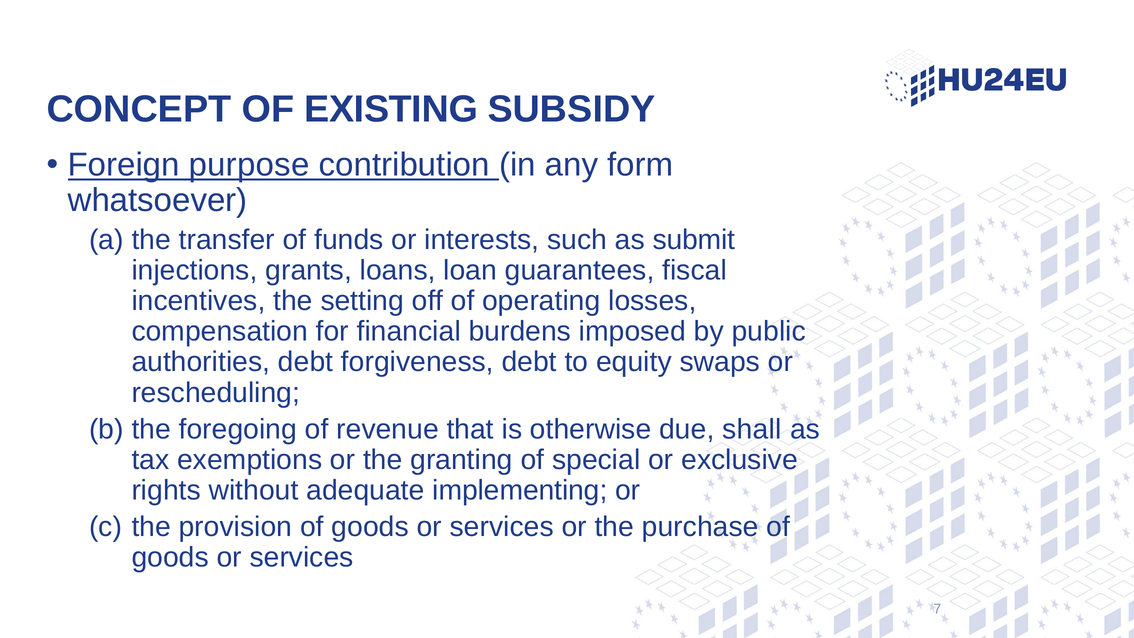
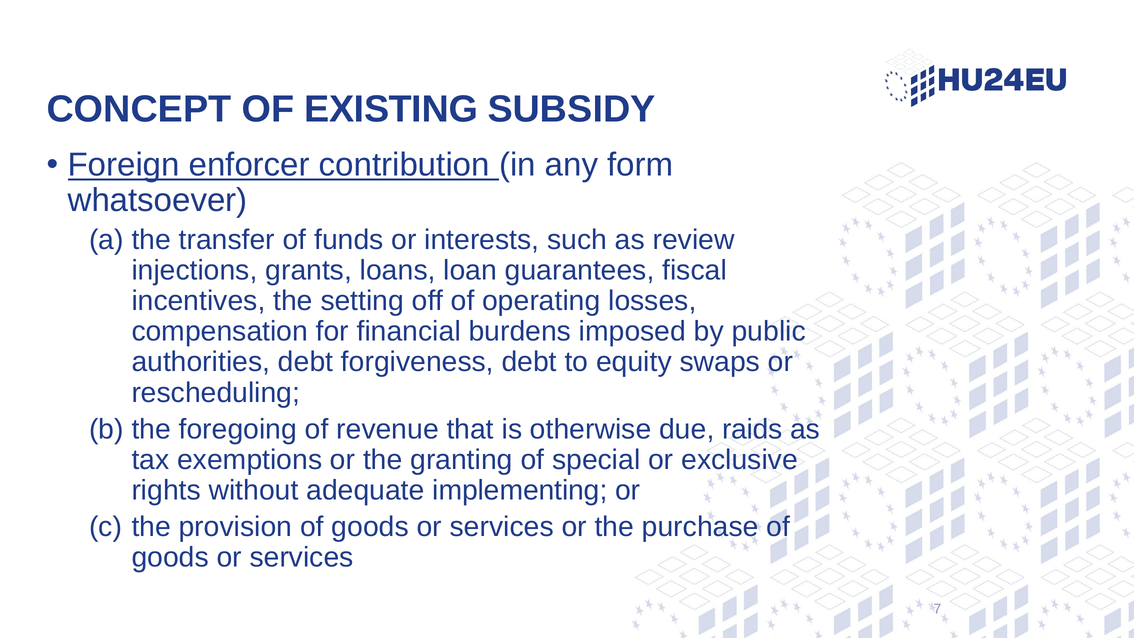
purpose: purpose -> enforcer
submit: submit -> review
shall: shall -> raids
